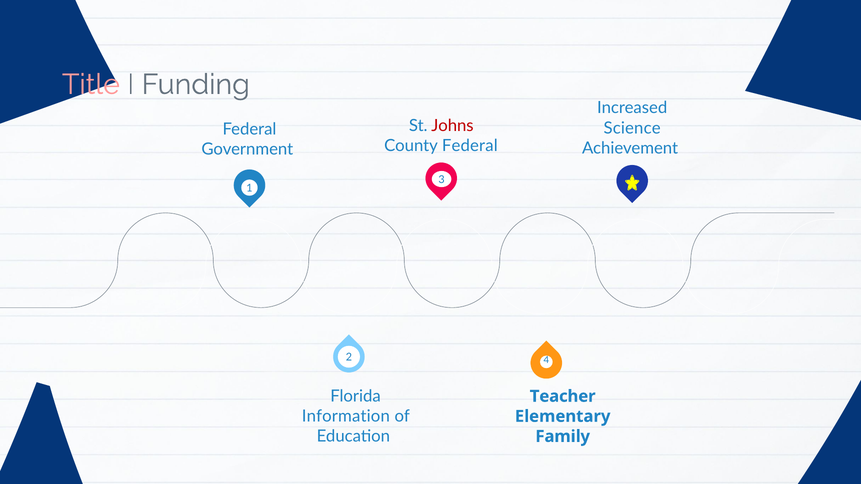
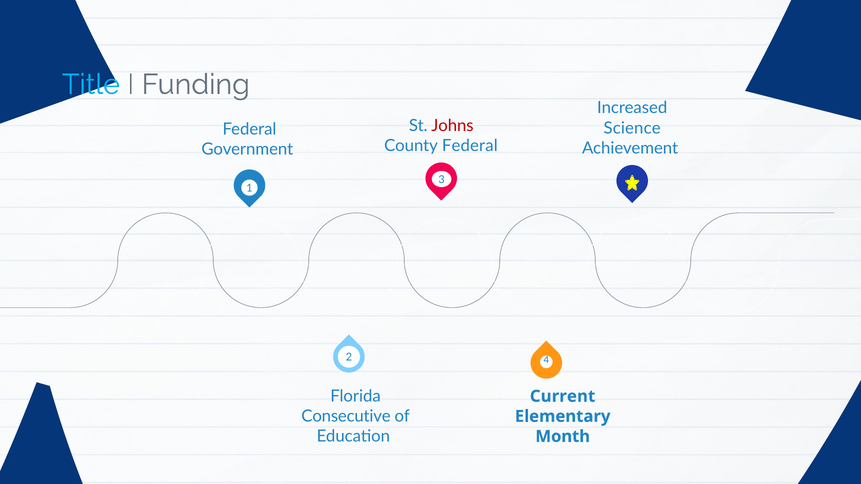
Title colour: pink -> light blue
Teacher: Teacher -> Current
Information: Information -> Consecutive
Family: Family -> Month
